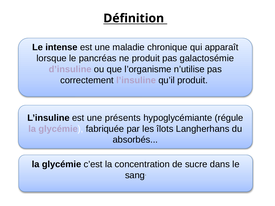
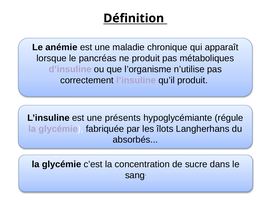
intense: intense -> anémie
galactosémie: galactosémie -> métaboliques
